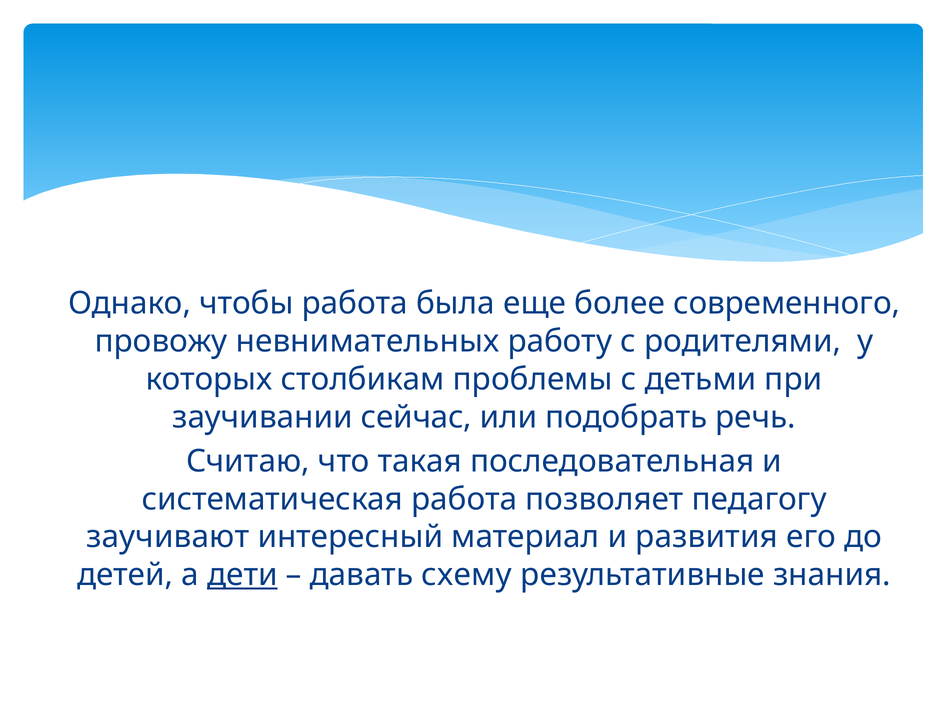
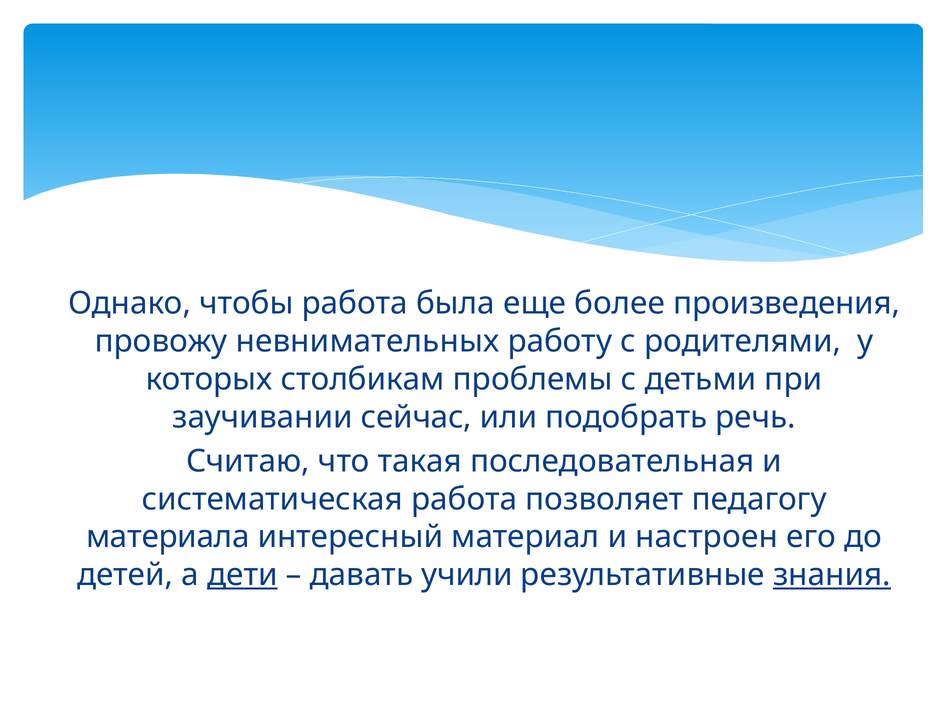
современного: современного -> произведения
заучивают: заучивают -> материала
развития: развития -> настроен
схему: схему -> учили
знания underline: none -> present
